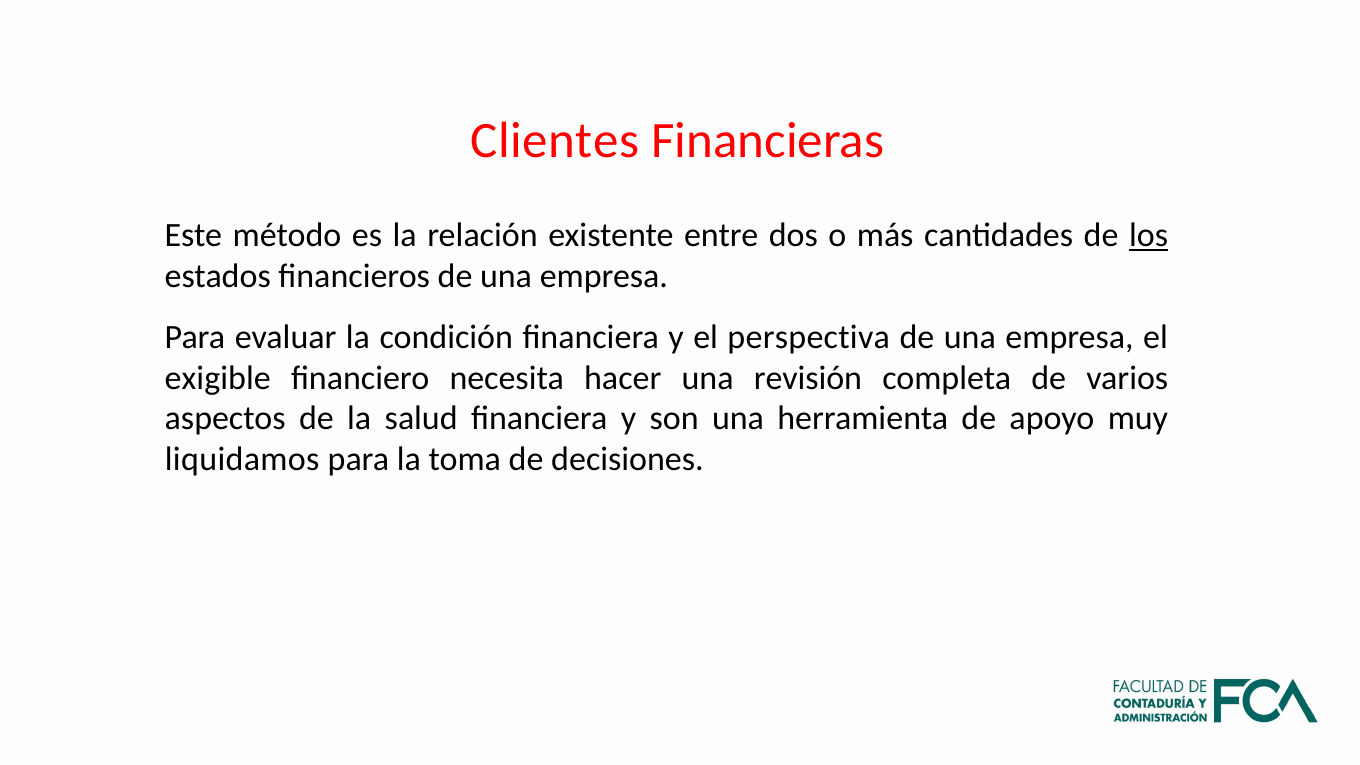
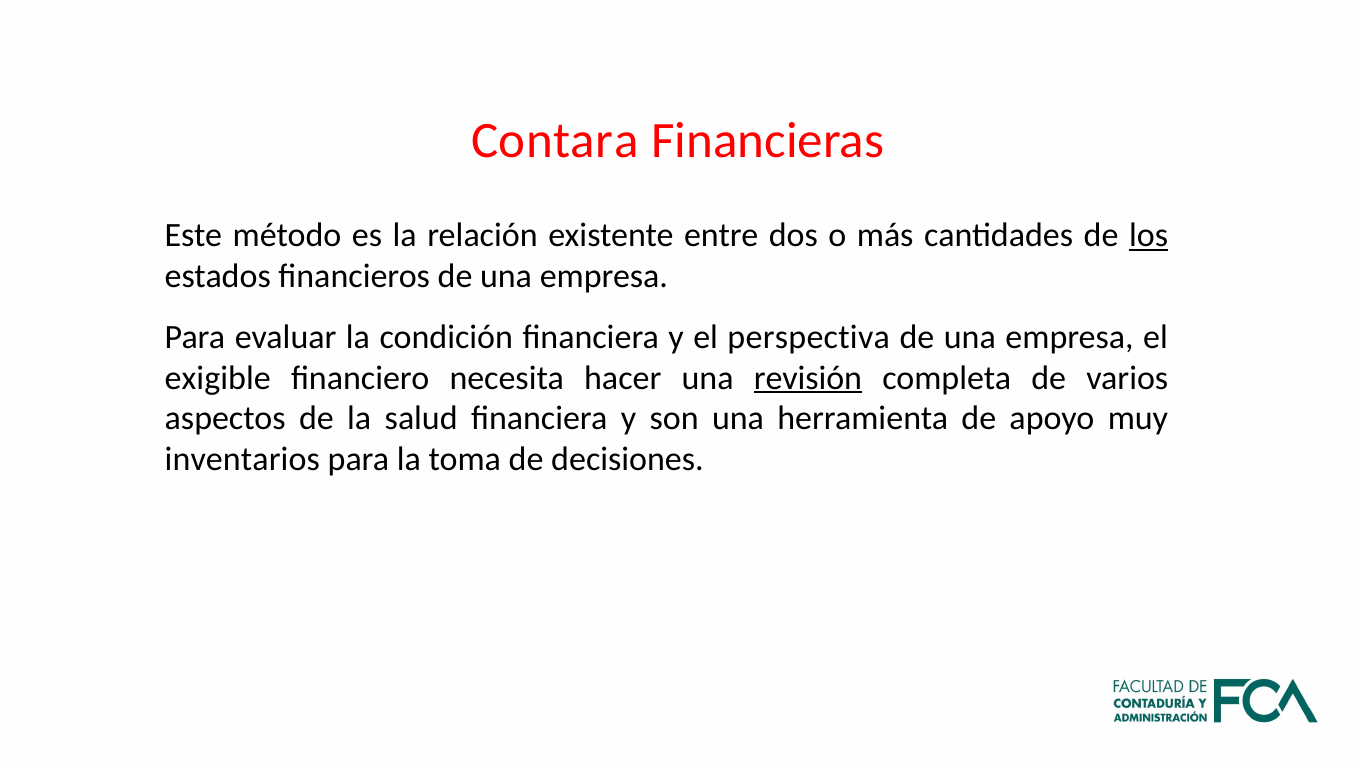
Clientes: Clientes -> Contara
revisión underline: none -> present
liquidamos: liquidamos -> inventarios
